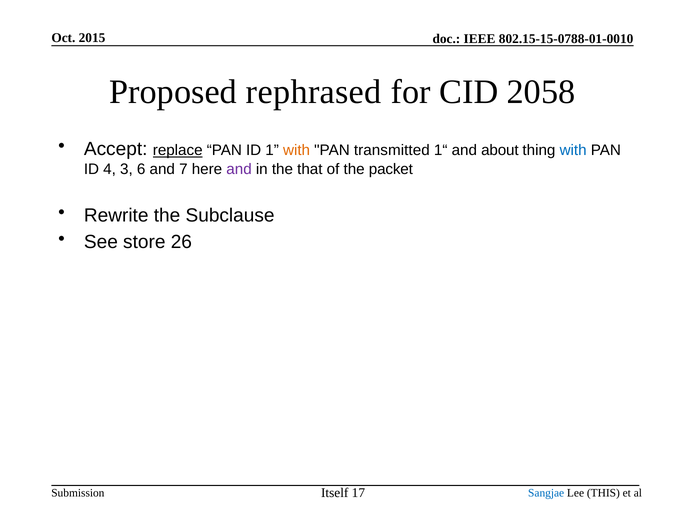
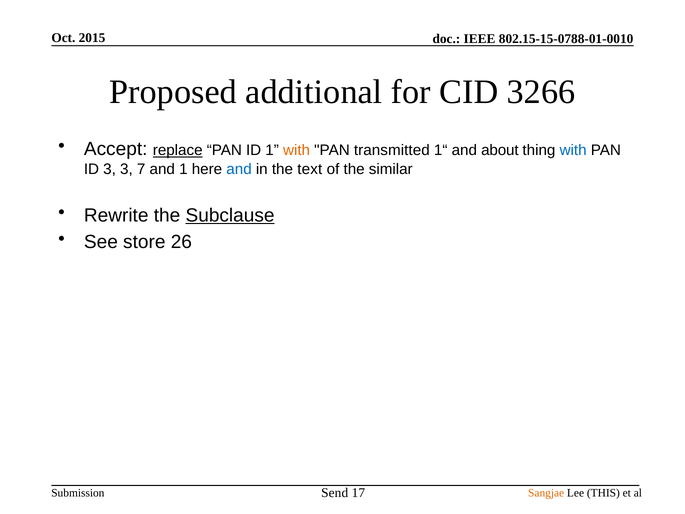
rephrased: rephrased -> additional
2058: 2058 -> 3266
ID 4: 4 -> 3
6: 6 -> 7
and 7: 7 -> 1
and at (239, 169) colour: purple -> blue
that: that -> text
packet: packet -> similar
Subclause underline: none -> present
Itself: Itself -> Send
Sangjae colour: blue -> orange
